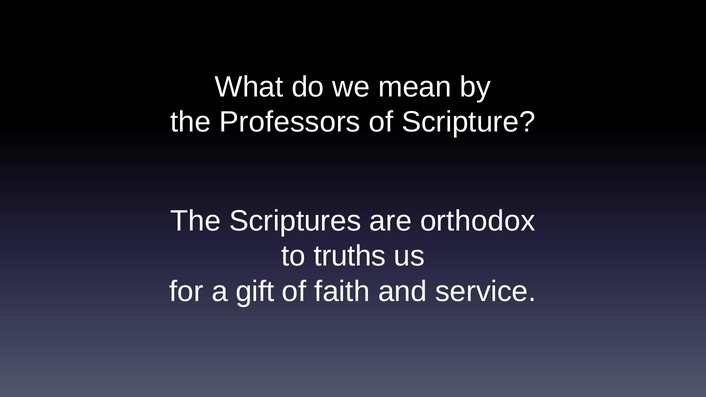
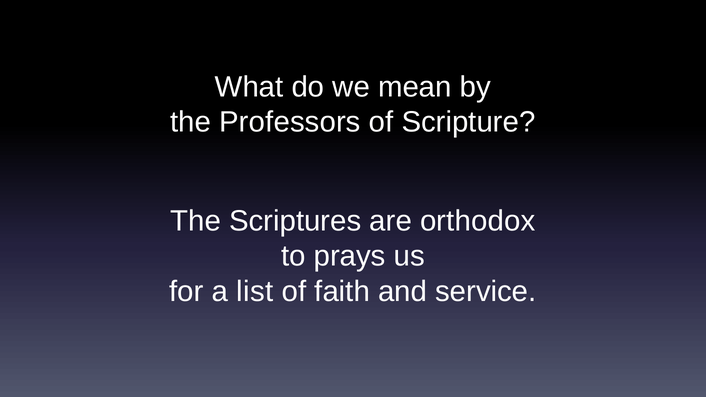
truths: truths -> prays
gift: gift -> list
